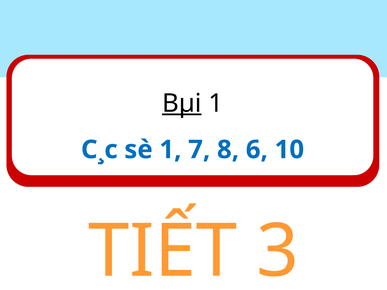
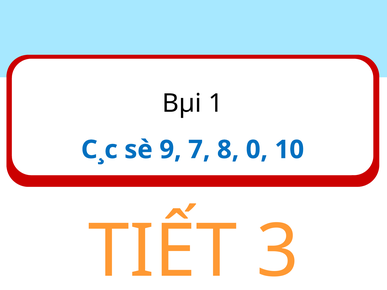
Bµi underline: present -> none
sè 1: 1 -> 9
6: 6 -> 0
